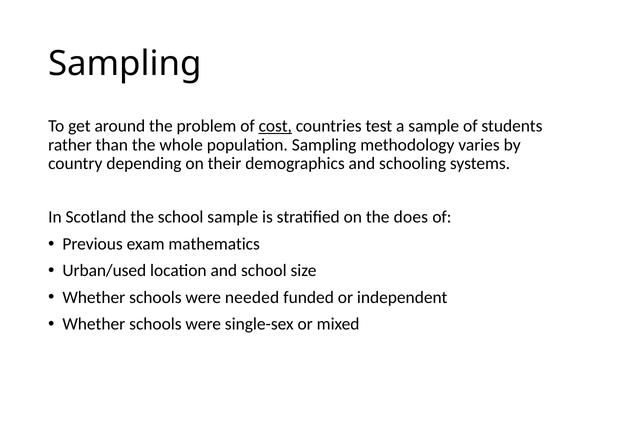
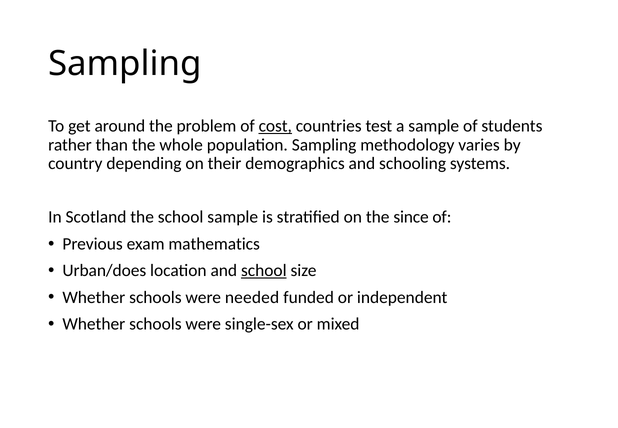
does: does -> since
Urban/used: Urban/used -> Urban/does
school at (264, 271) underline: none -> present
